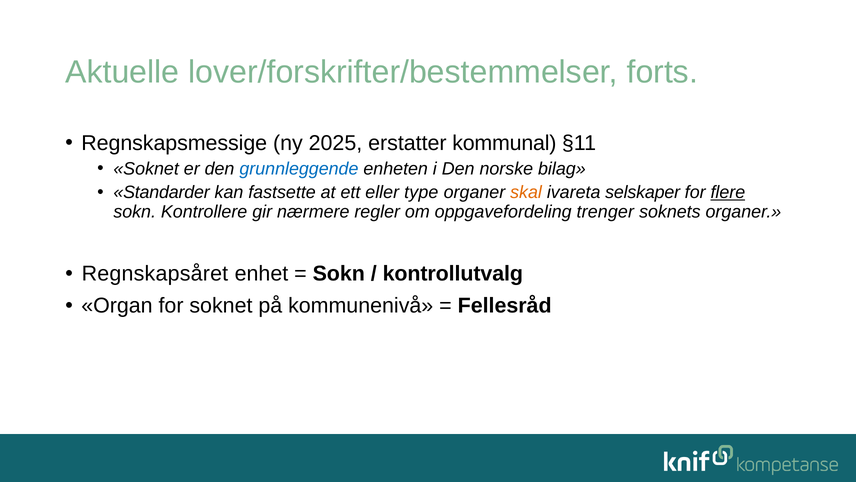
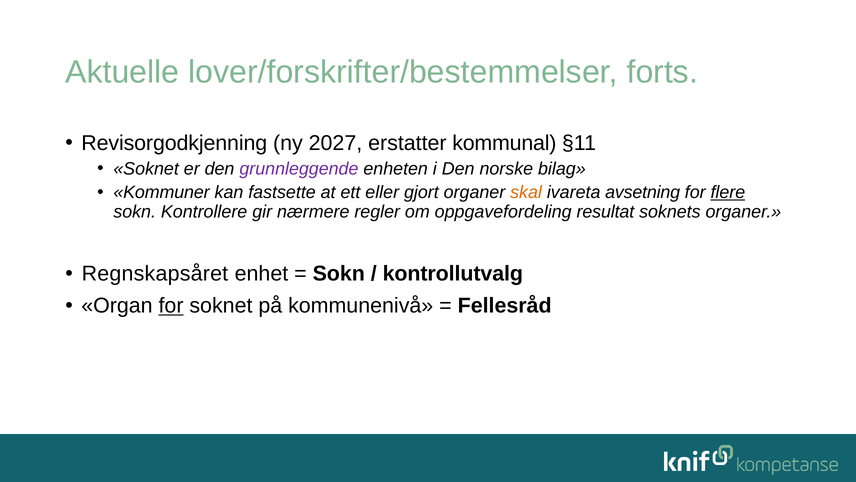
Regnskapsmessige: Regnskapsmessige -> Revisorgodkjenning
2025: 2025 -> 2027
grunnleggende colour: blue -> purple
Standarder: Standarder -> Kommuner
type: type -> gjort
selskaper: selskaper -> avsetning
trenger: trenger -> resultat
for at (171, 306) underline: none -> present
